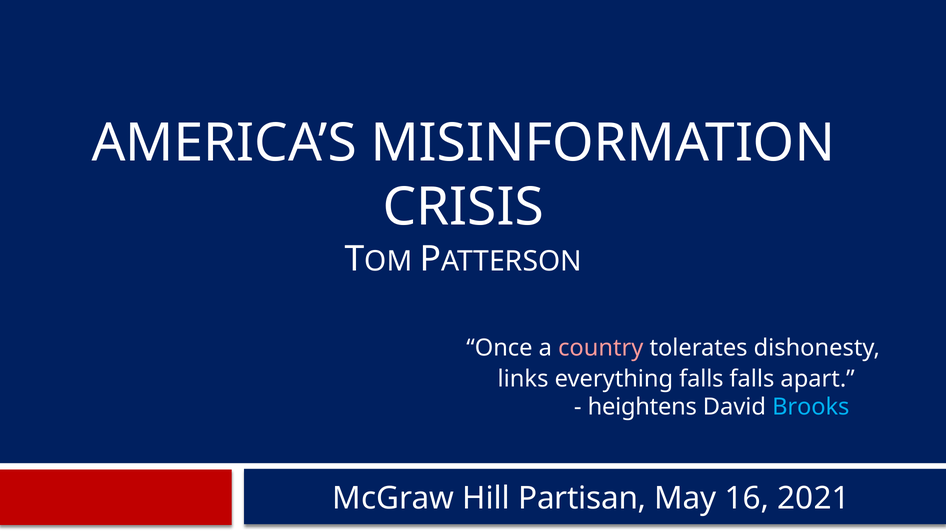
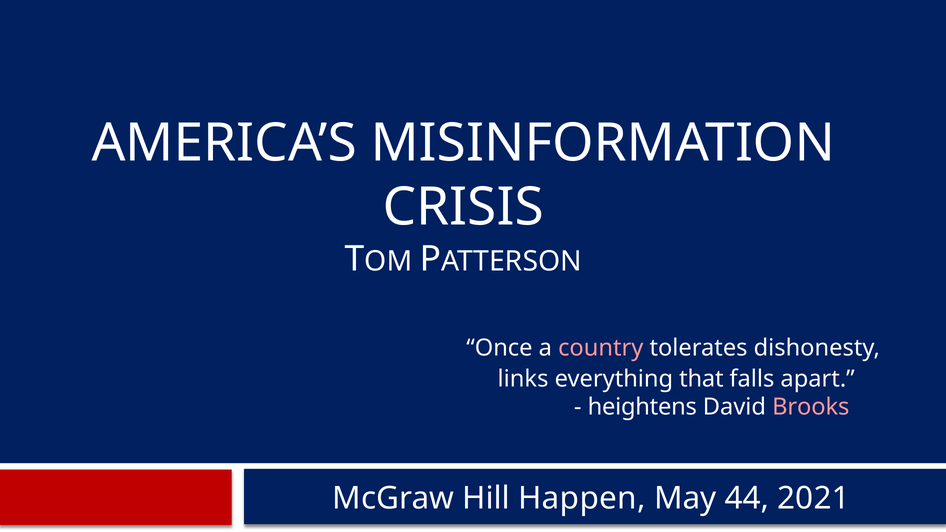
everything falls: falls -> that
Brooks colour: light blue -> pink
Partisan: Partisan -> Happen
16: 16 -> 44
